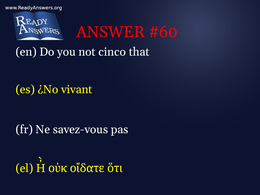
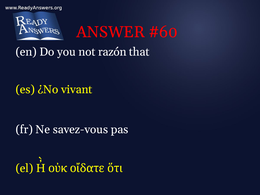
cinco: cinco -> razón
